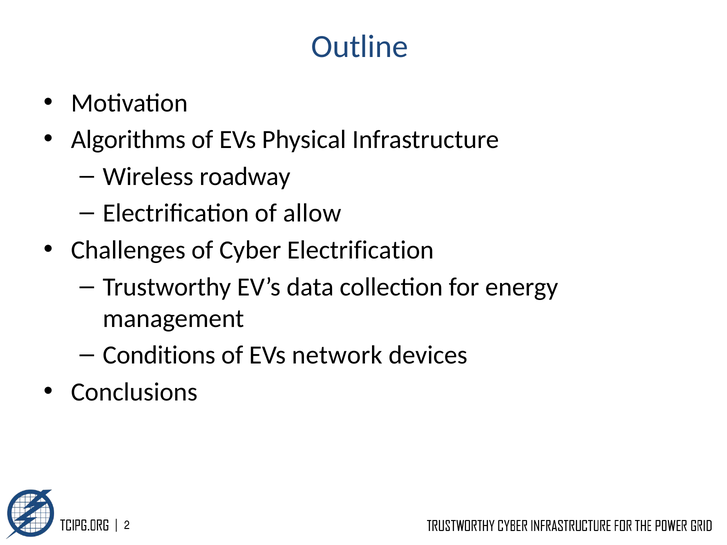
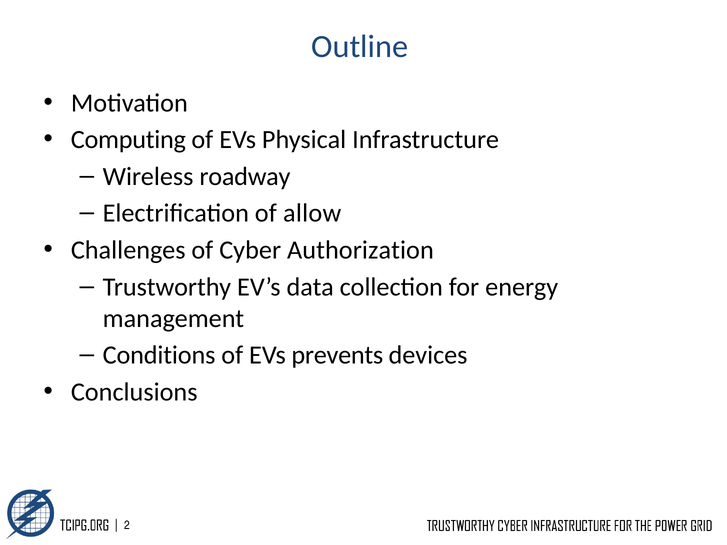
Algorithms: Algorithms -> Computing
Cyber Electrification: Electrification -> Authorization
network: network -> prevents
